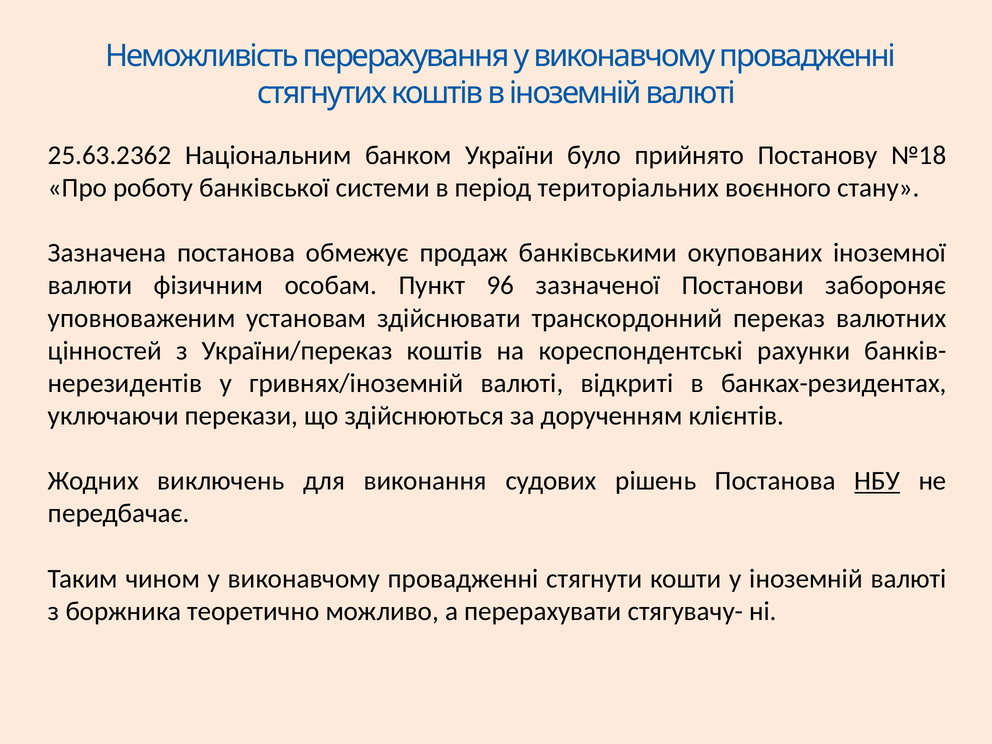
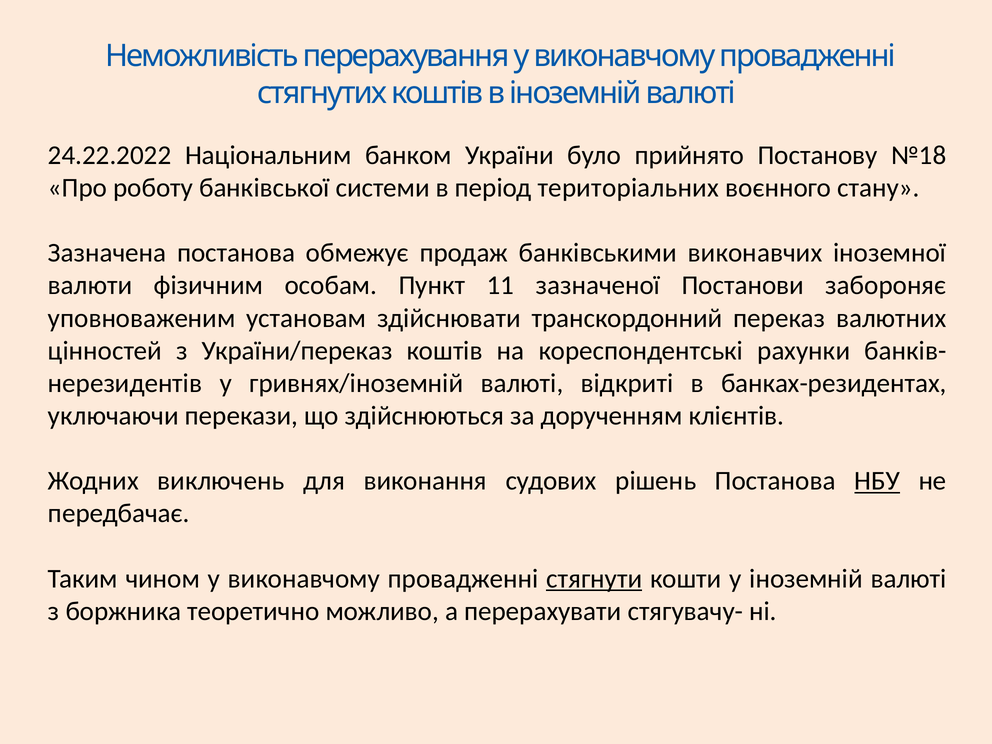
25.63.2362: 25.63.2362 -> 24.22.2022
окупованих: окупованих -> виконавчих
96: 96 -> 11
стягнути underline: none -> present
